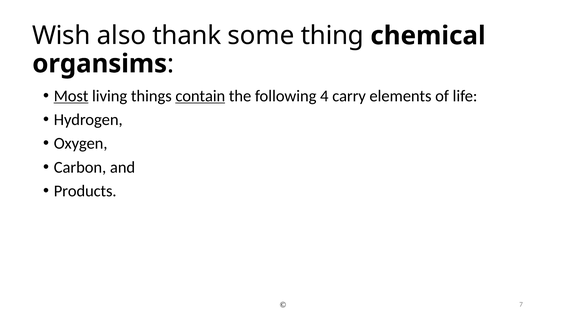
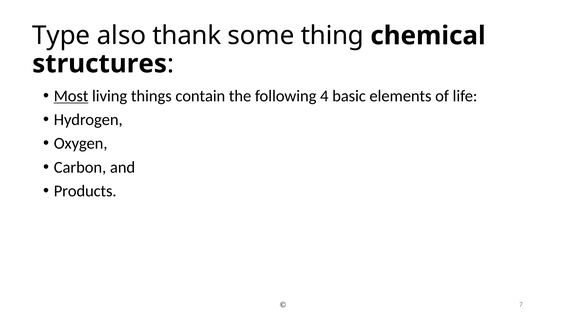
Wish: Wish -> Type
organsims: organsims -> structures
contain underline: present -> none
carry: carry -> basic
